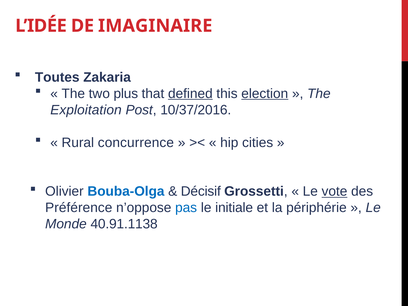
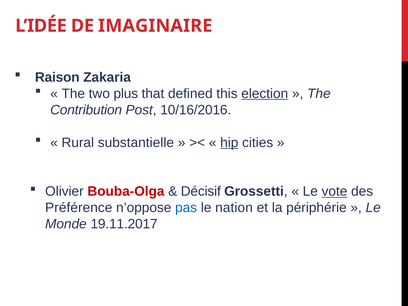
Toutes: Toutes -> Raison
defined underline: present -> none
Exploitation: Exploitation -> Contribution
10/37/2016: 10/37/2016 -> 10/16/2016
concurrence: concurrence -> substantielle
hip underline: none -> present
Bouba-Olga colour: blue -> red
initiale: initiale -> nation
40.91.1138: 40.91.1138 -> 19.11.2017
